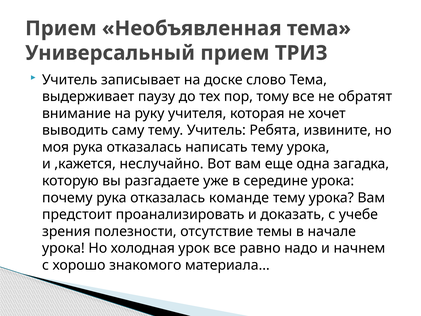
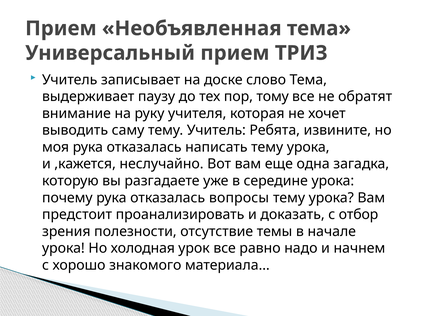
команде: команде -> вопросы
учебе: учебе -> отбор
